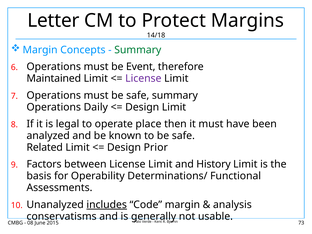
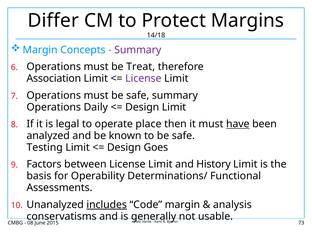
Letter: Letter -> Differ
Summary at (138, 50) colour: green -> purple
Event: Event -> Treat
Maintained: Maintained -> Association
have underline: none -> present
Related: Related -> Testing
Prior: Prior -> Goes
